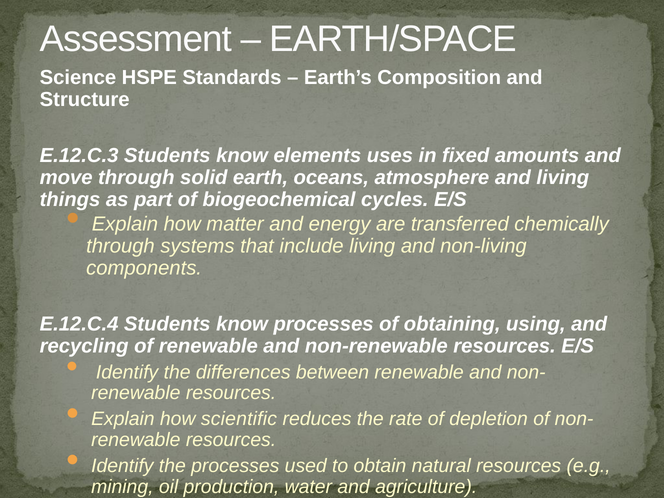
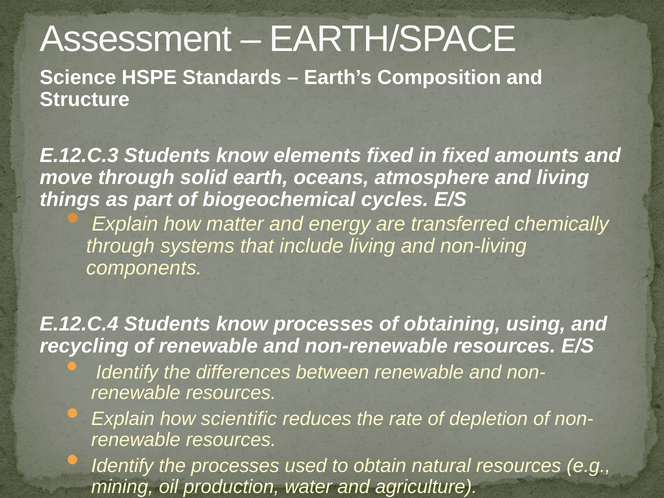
elements uses: uses -> fixed
